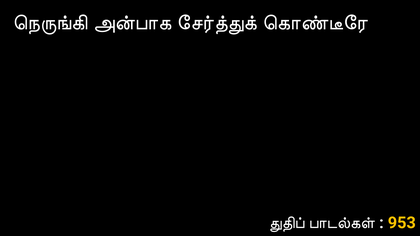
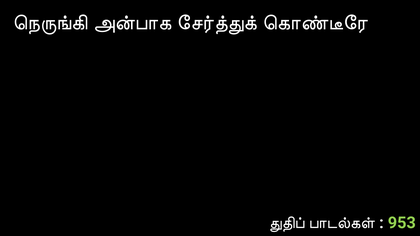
953 colour: yellow -> light green
